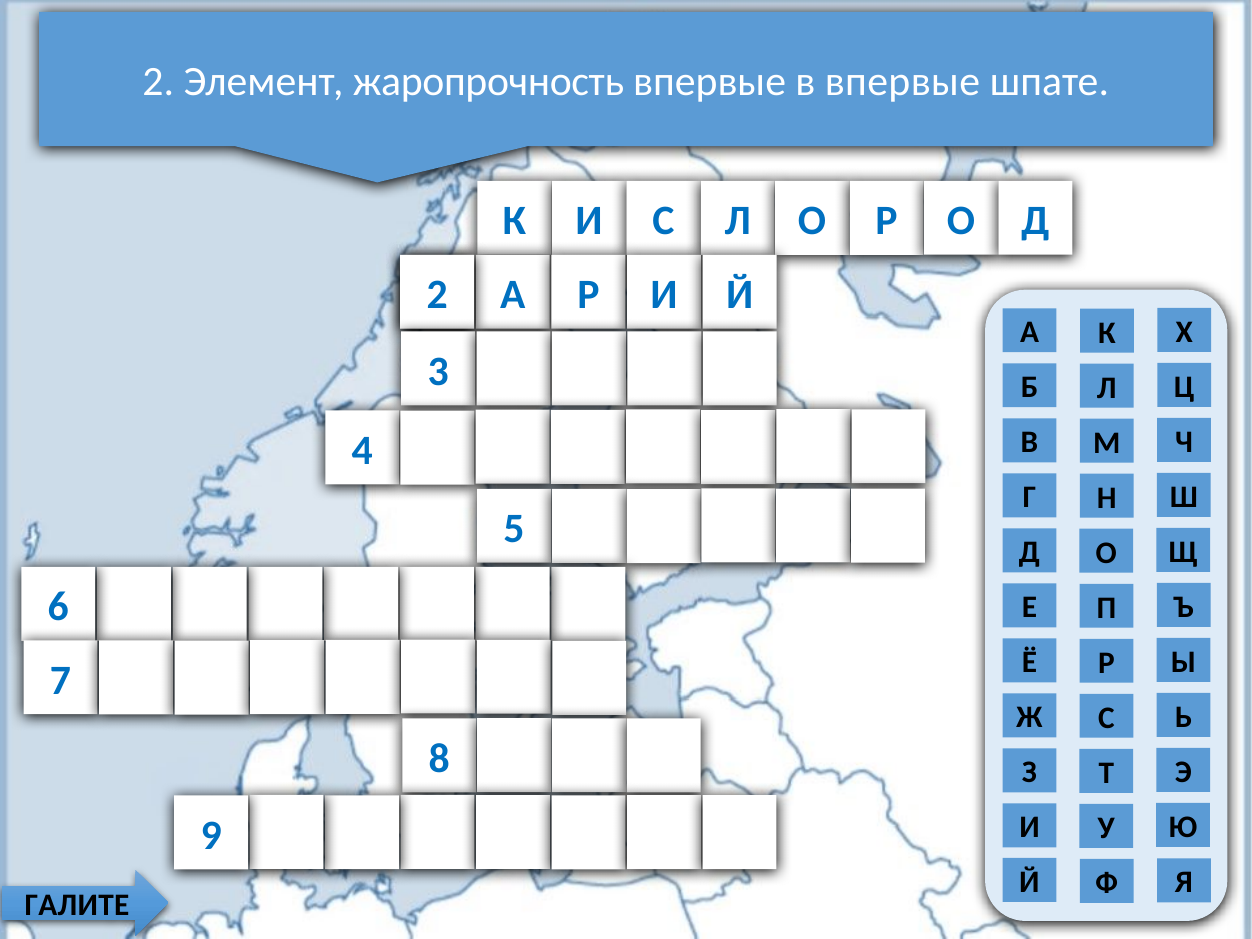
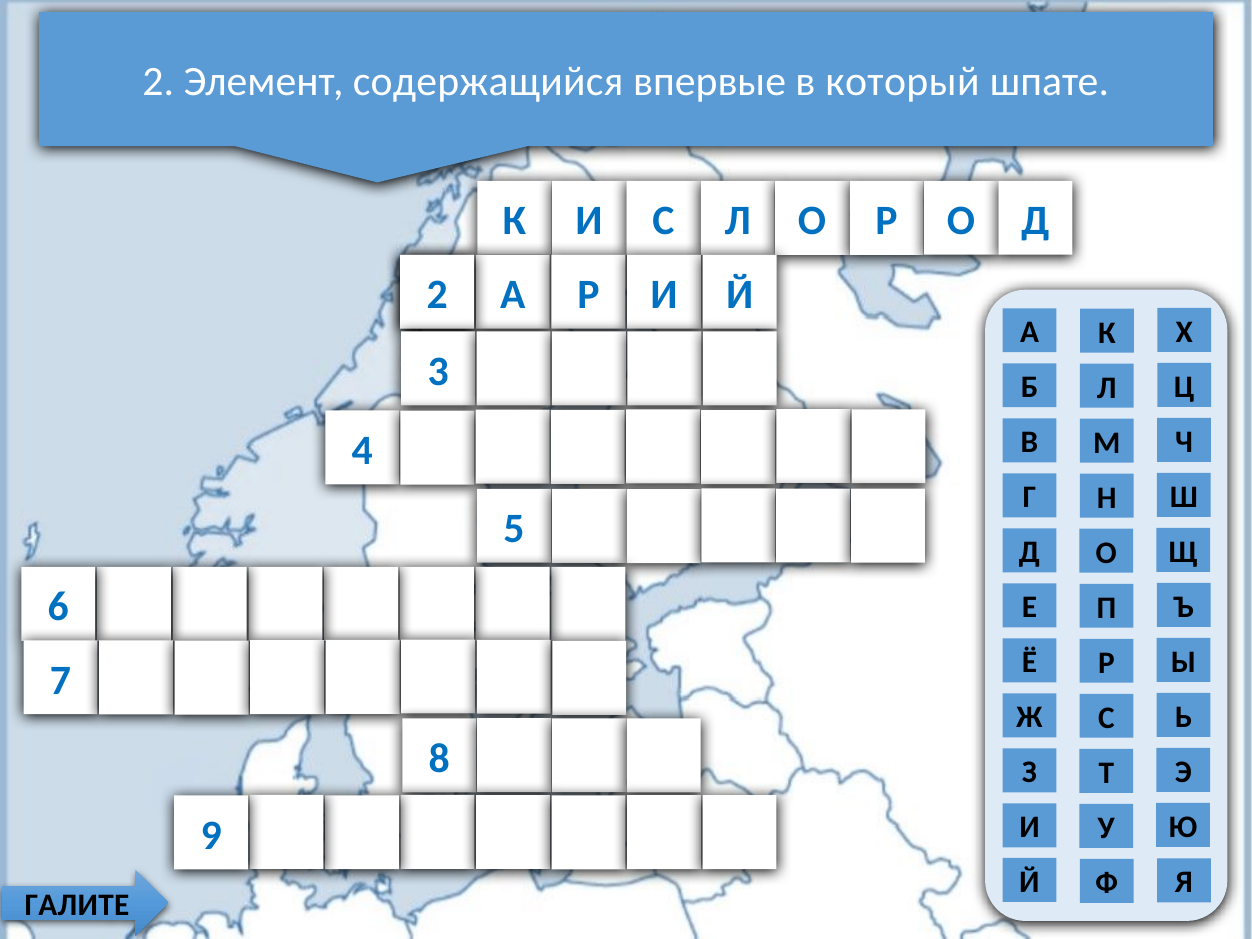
жаропрочность: жаропрочность -> содержащийся
в впервые: впервые -> который
